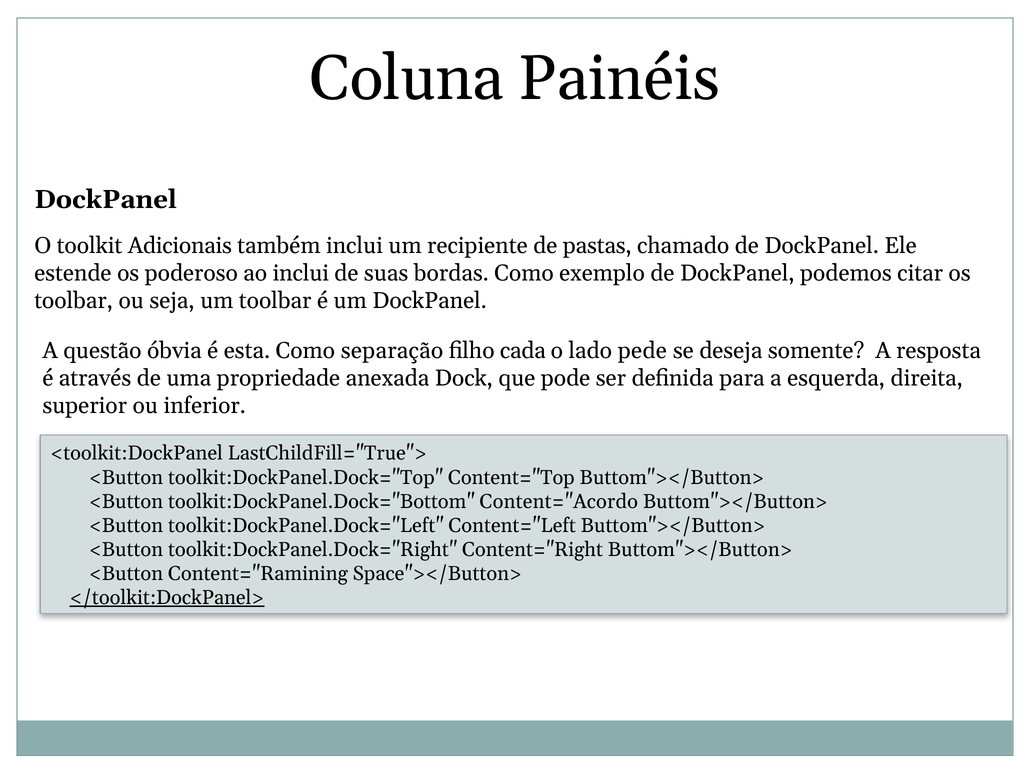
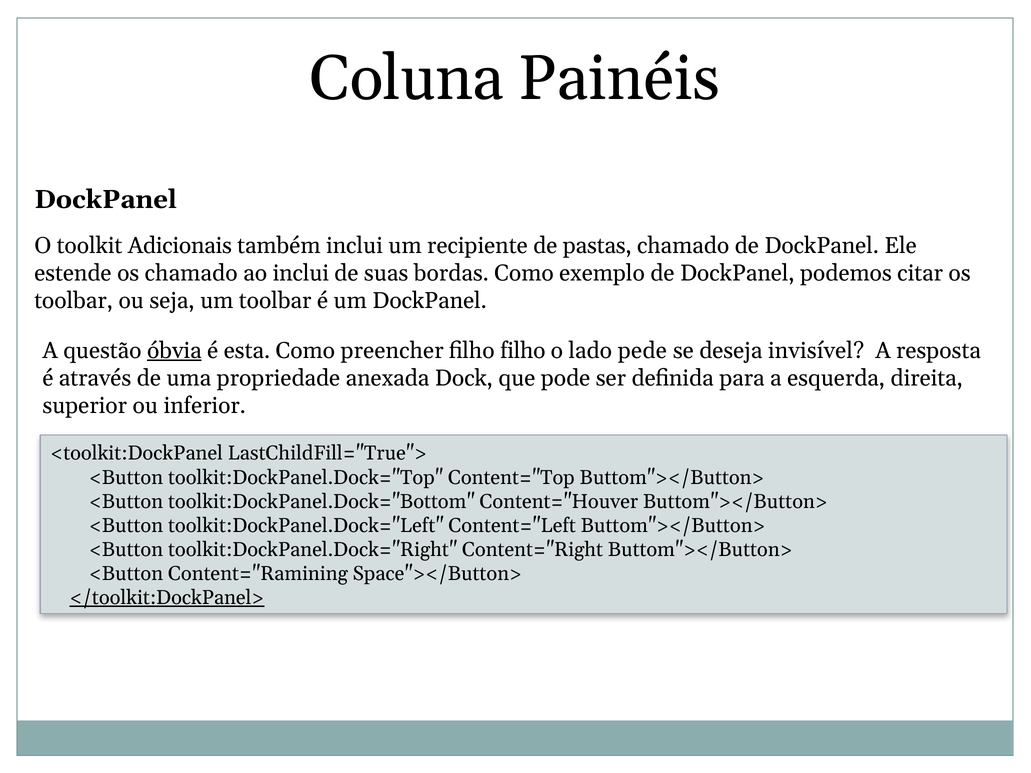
os poderoso: poderoso -> chamado
óbvia underline: none -> present
separação: separação -> preencher
filho cada: cada -> filho
somente: somente -> invisível
Content="Acordo: Content="Acordo -> Content="Houver
